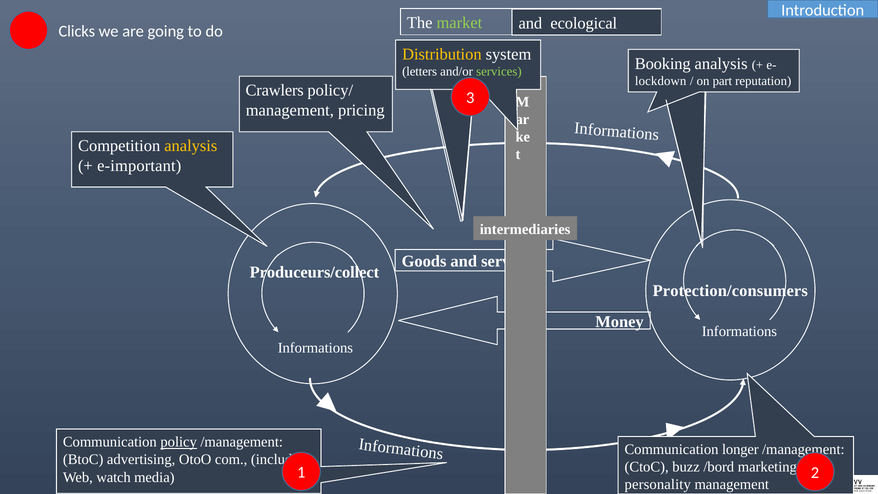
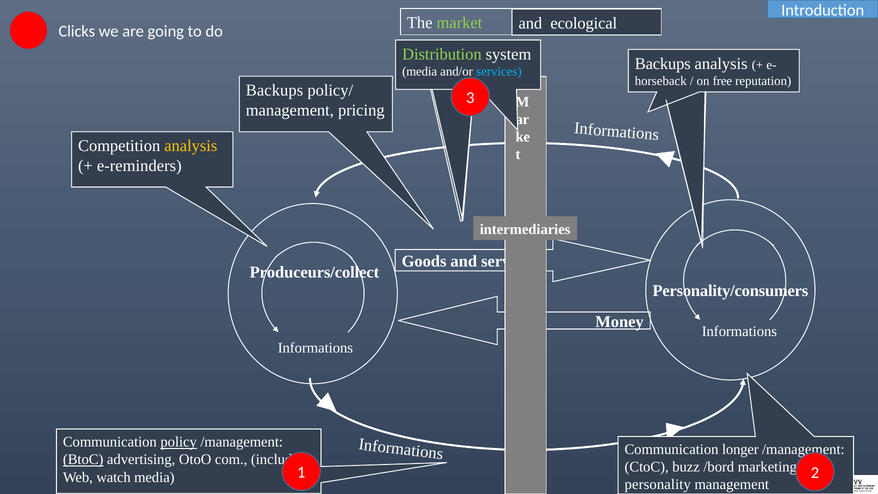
Distribution colour: yellow -> light green
Booking at (663, 64): Booking -> Backups
letters at (420, 72): letters -> media
services at (499, 72) colour: light green -> light blue
lockdown: lockdown -> horseback
part: part -> free
Crawlers at (275, 91): Crawlers -> Backups
e-important: e-important -> e-reminders
Protection/consumers: Protection/consumers -> Personality/consumers
BtoC underline: none -> present
